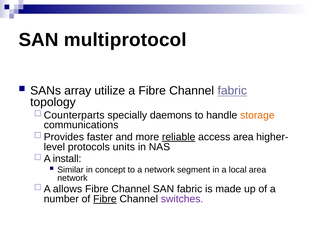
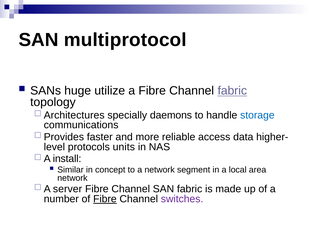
array: array -> huge
Counterparts: Counterparts -> Architectures
storage colour: orange -> blue
reliable underline: present -> none
access area: area -> data
allows: allows -> server
